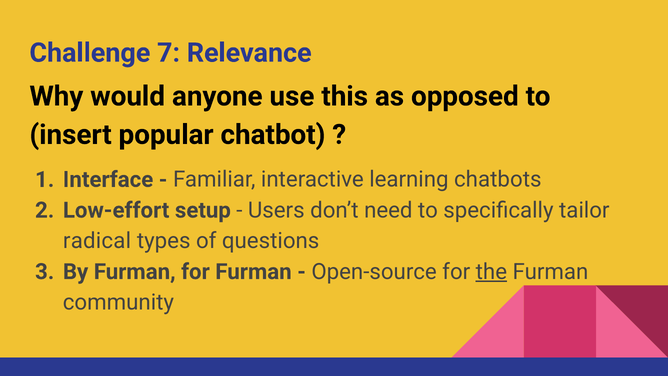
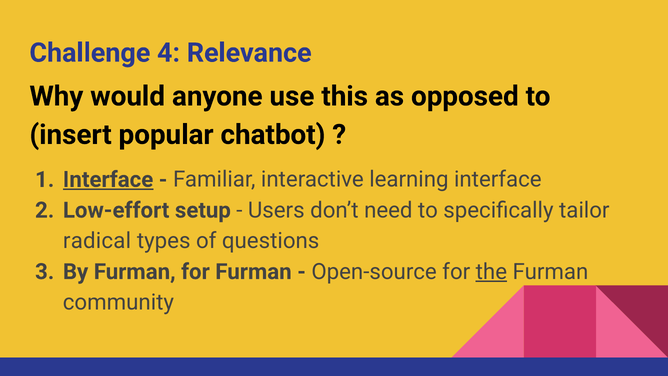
7: 7 -> 4
Interface at (108, 179) underline: none -> present
learning chatbots: chatbots -> interface
